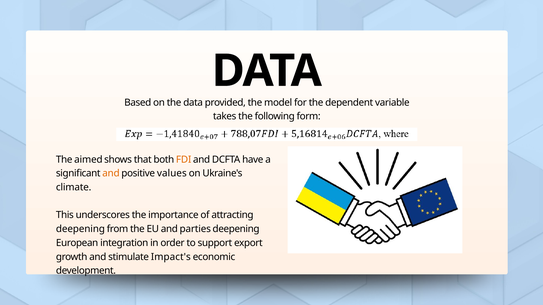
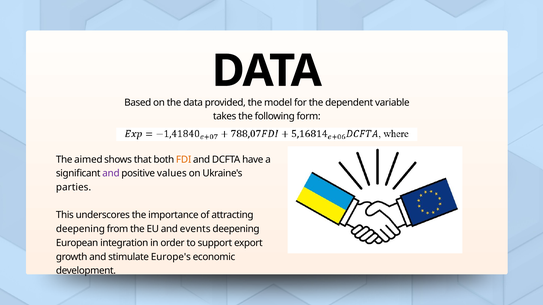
and at (111, 174) colour: orange -> purple
climate: climate -> parties
parties: parties -> events
Impact's: Impact's -> Europe's
